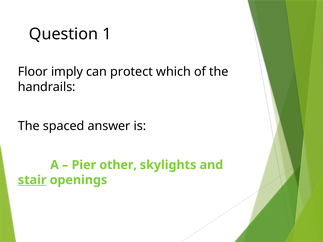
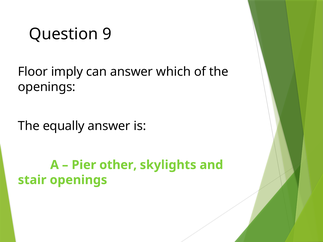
1: 1 -> 9
can protect: protect -> answer
handrails at (47, 87): handrails -> openings
spaced: spaced -> equally
stair underline: present -> none
